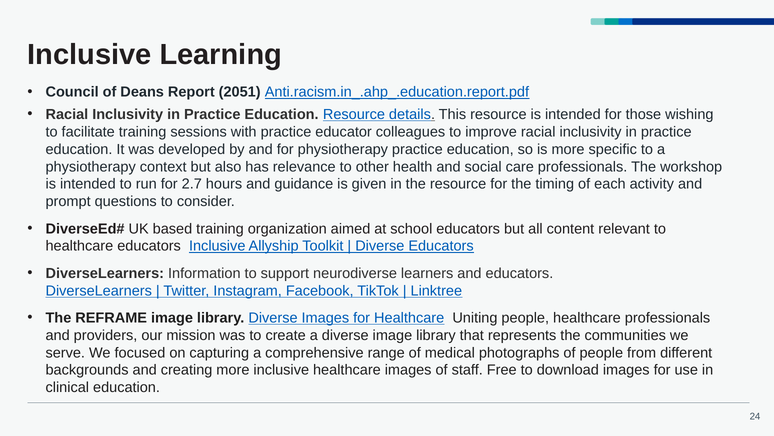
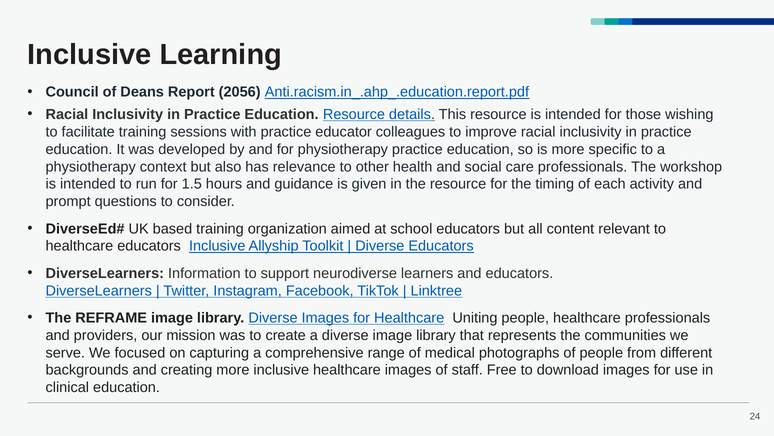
2051: 2051 -> 2056
2.7: 2.7 -> 1.5
